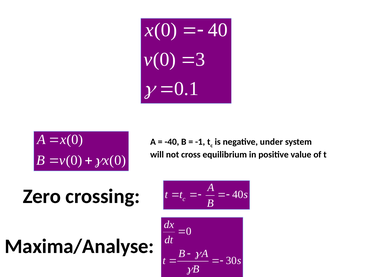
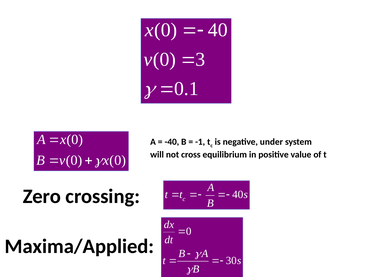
Maxima/Analyse: Maxima/Analyse -> Maxima/Applied
